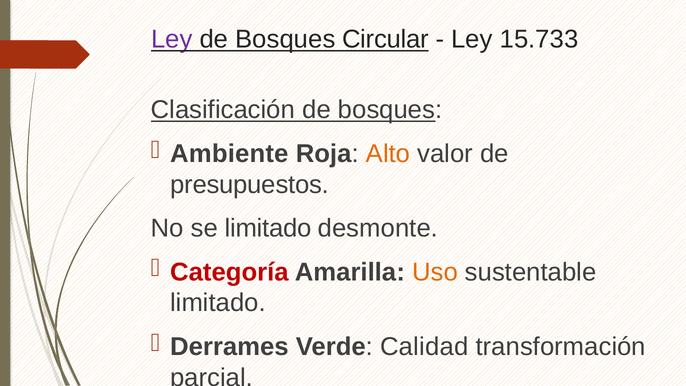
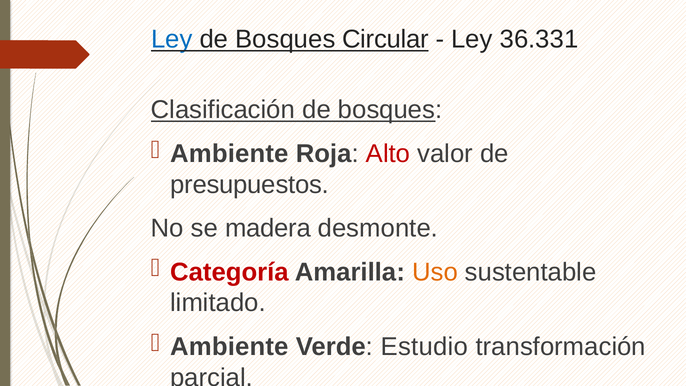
Ley at (172, 39) colour: purple -> blue
15.733: 15.733 -> 36.331
Alto colour: orange -> red
se limitado: limitado -> madera
Derrames at (229, 347): Derrames -> Ambiente
Calidad: Calidad -> Estudio
